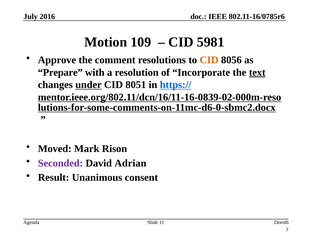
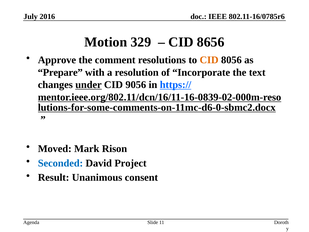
109: 109 -> 329
5981: 5981 -> 8656
text underline: present -> none
8051: 8051 -> 9056
Seconded colour: purple -> blue
Adrian: Adrian -> Project
